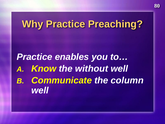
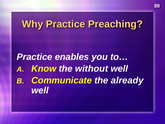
column: column -> already
